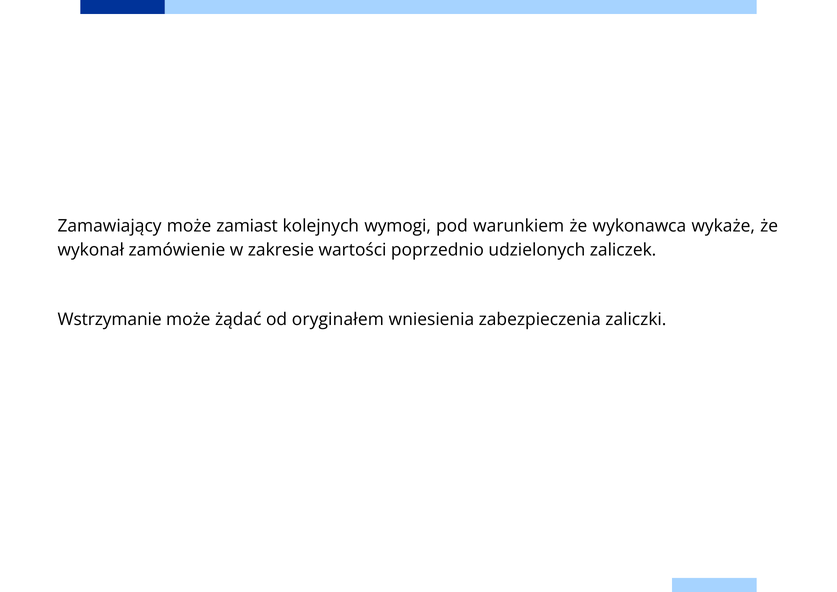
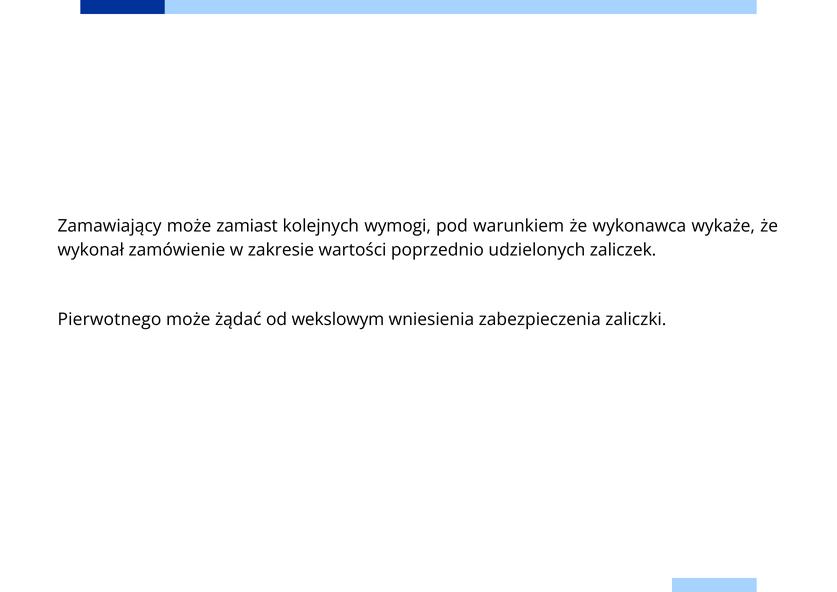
Wstrzymanie: Wstrzymanie -> Pierwotnego
oryginałem: oryginałem -> wekslowym
